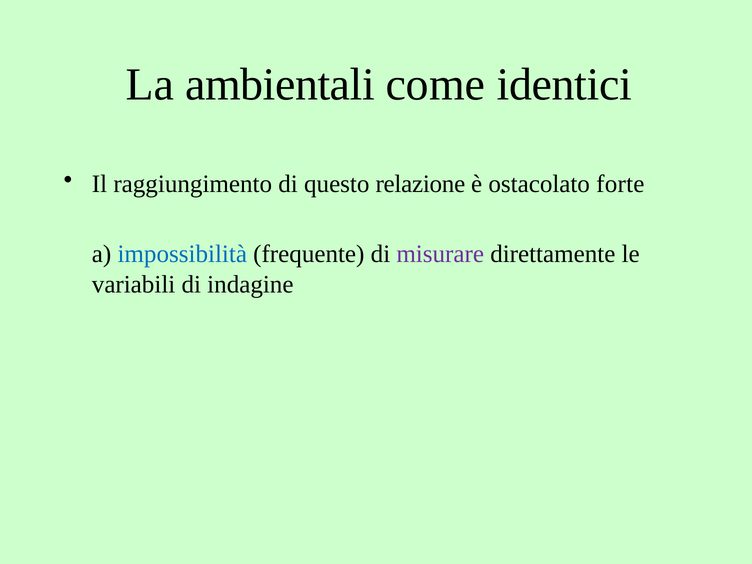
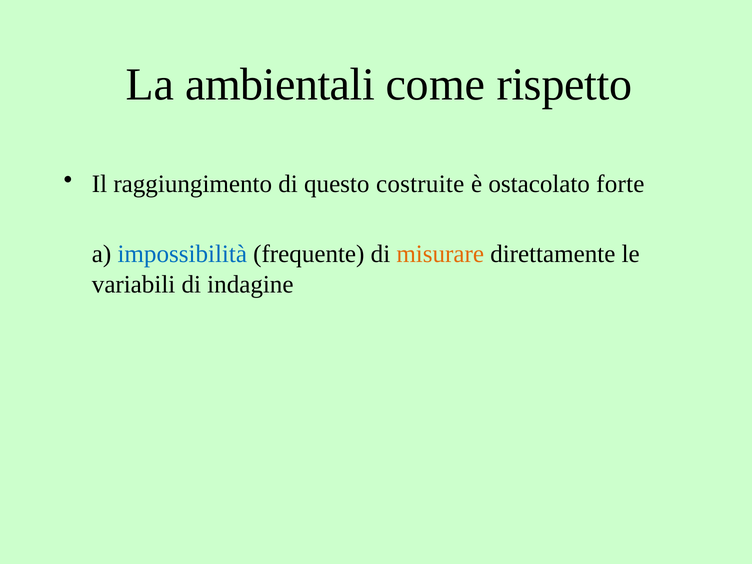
identici: identici -> rispetto
relazione: relazione -> costruite
misurare colour: purple -> orange
